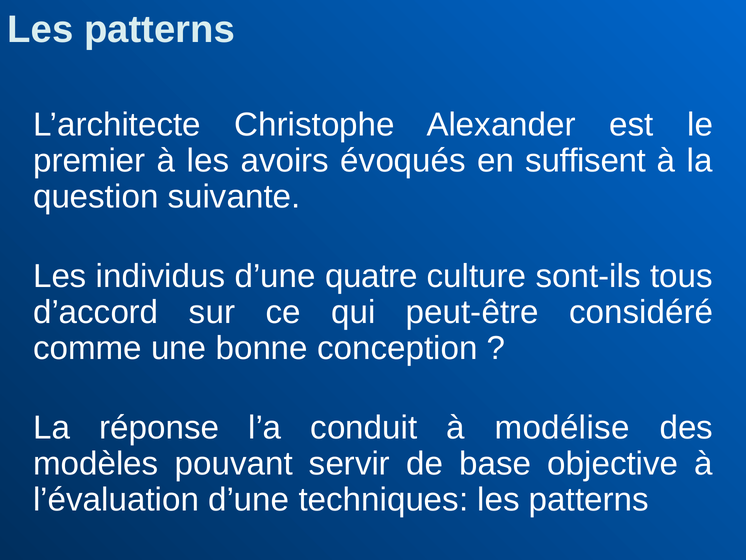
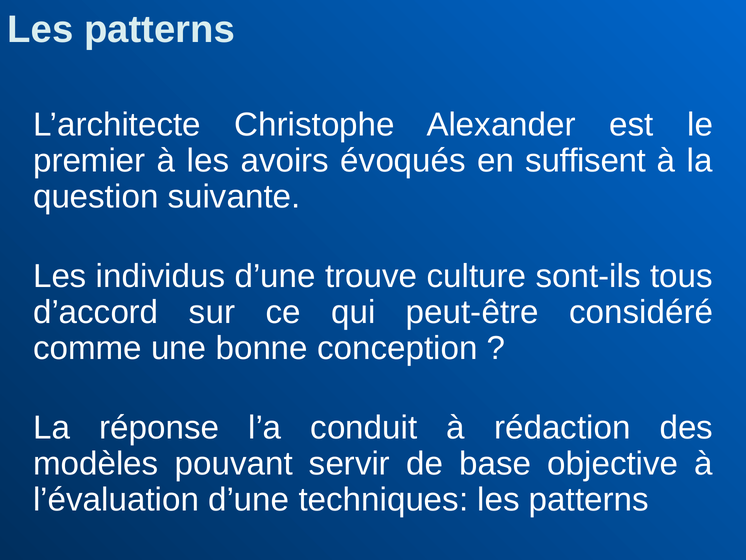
quatre: quatre -> trouve
modélise: modélise -> rédaction
